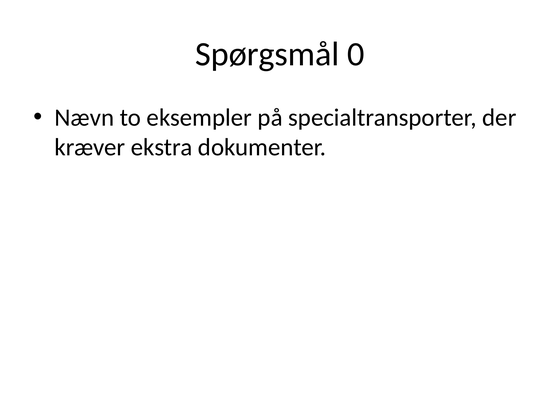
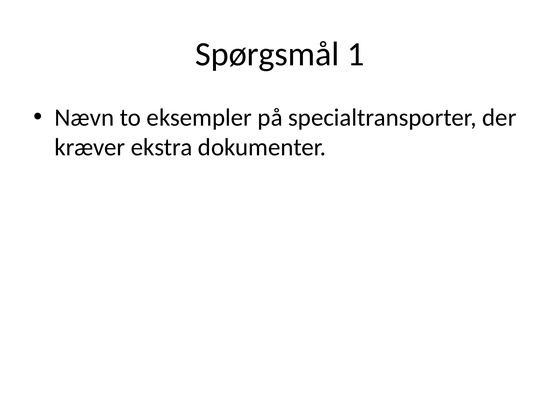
0: 0 -> 1
